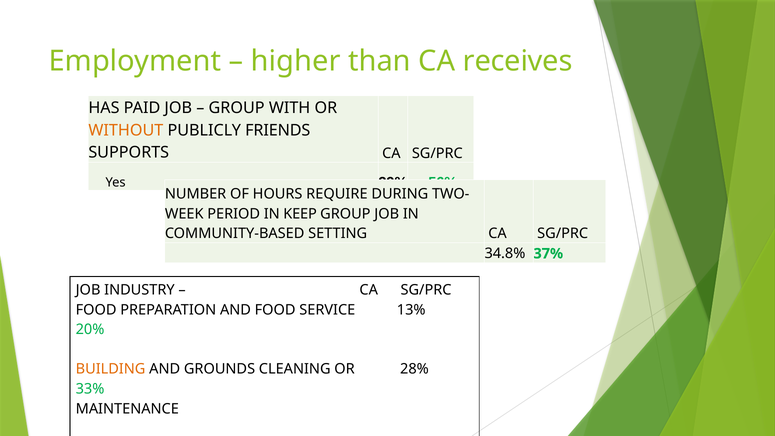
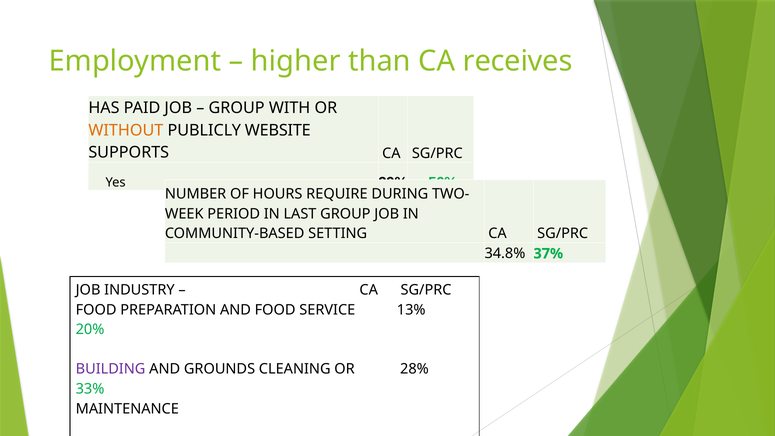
FRIENDS: FRIENDS -> WEBSITE
KEEP: KEEP -> LAST
BUILDING colour: orange -> purple
